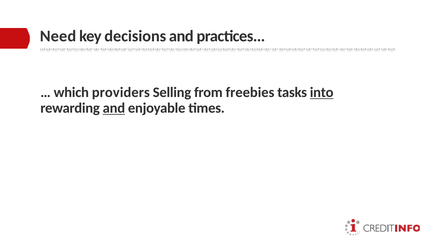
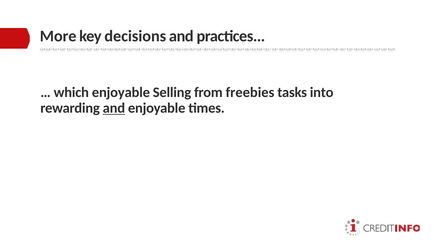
Need: Need -> More
which providers: providers -> enjoyable
into underline: present -> none
